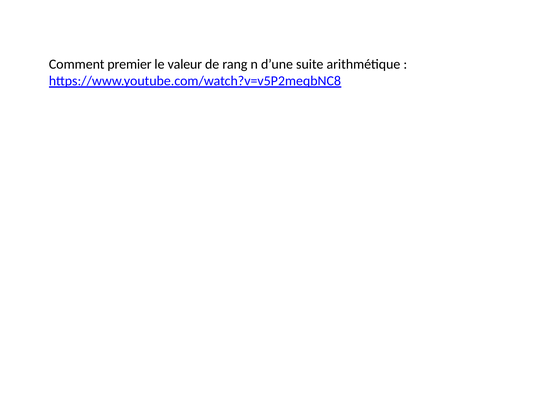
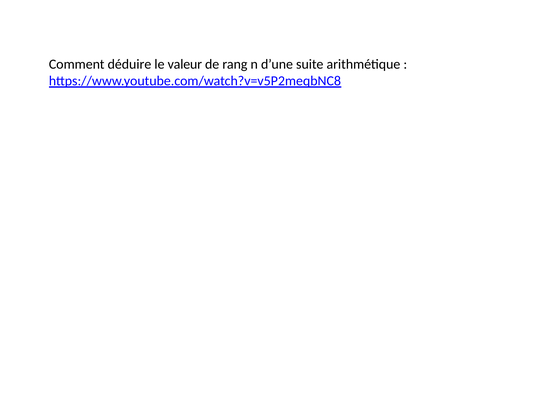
premier: premier -> déduire
